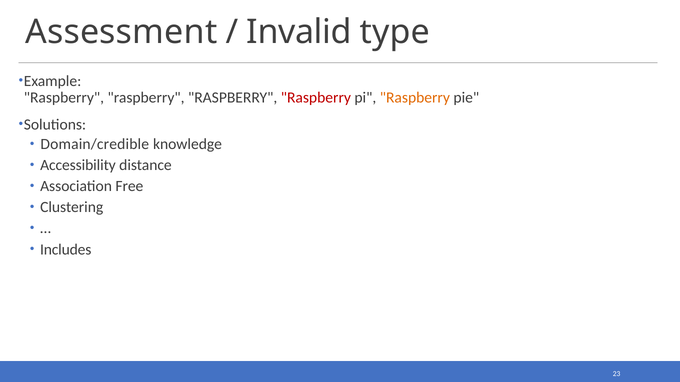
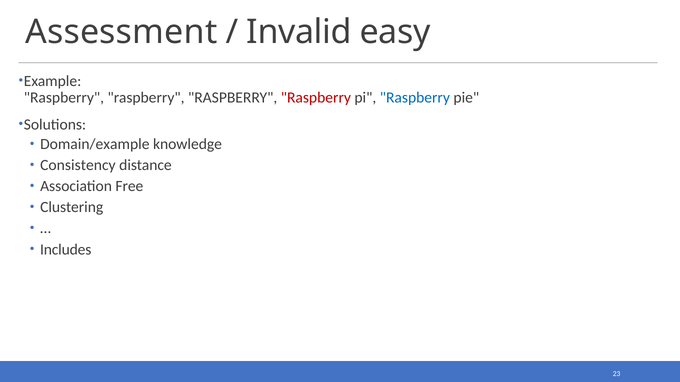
type: type -> easy
Raspberry at (415, 98) colour: orange -> blue
Domain/credible: Domain/credible -> Domain/example
Accessibility: Accessibility -> Consistency
